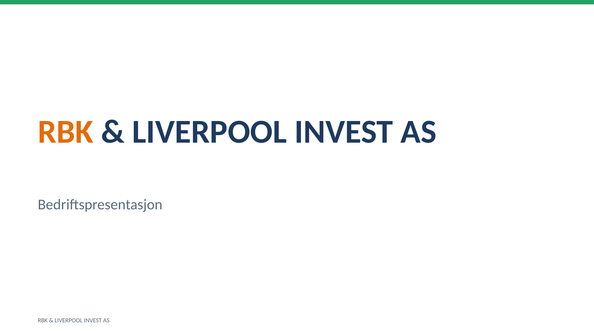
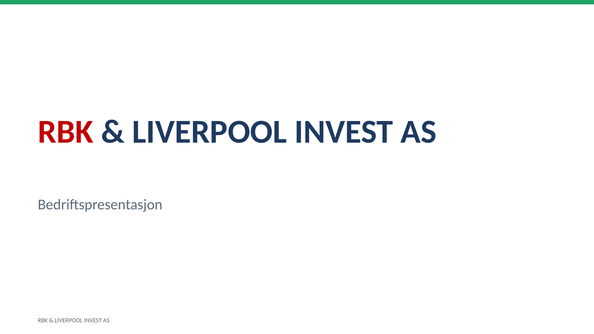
RBK at (66, 132) colour: orange -> red
